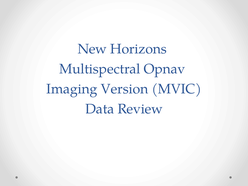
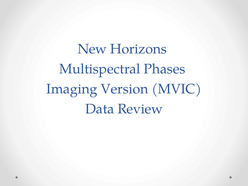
Opnav: Opnav -> Phases
